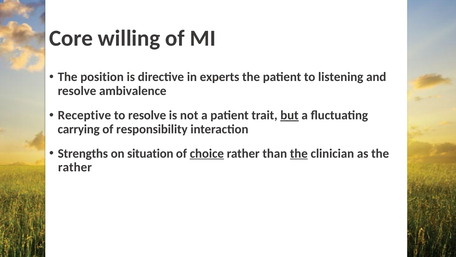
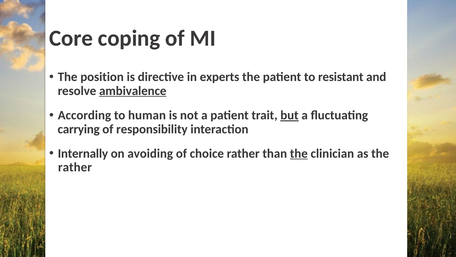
willing: willing -> coping
listening: listening -> resistant
ambivalence underline: none -> present
Receptive: Receptive -> According
to resolve: resolve -> human
Strengths: Strengths -> Internally
situation: situation -> avoiding
choice underline: present -> none
